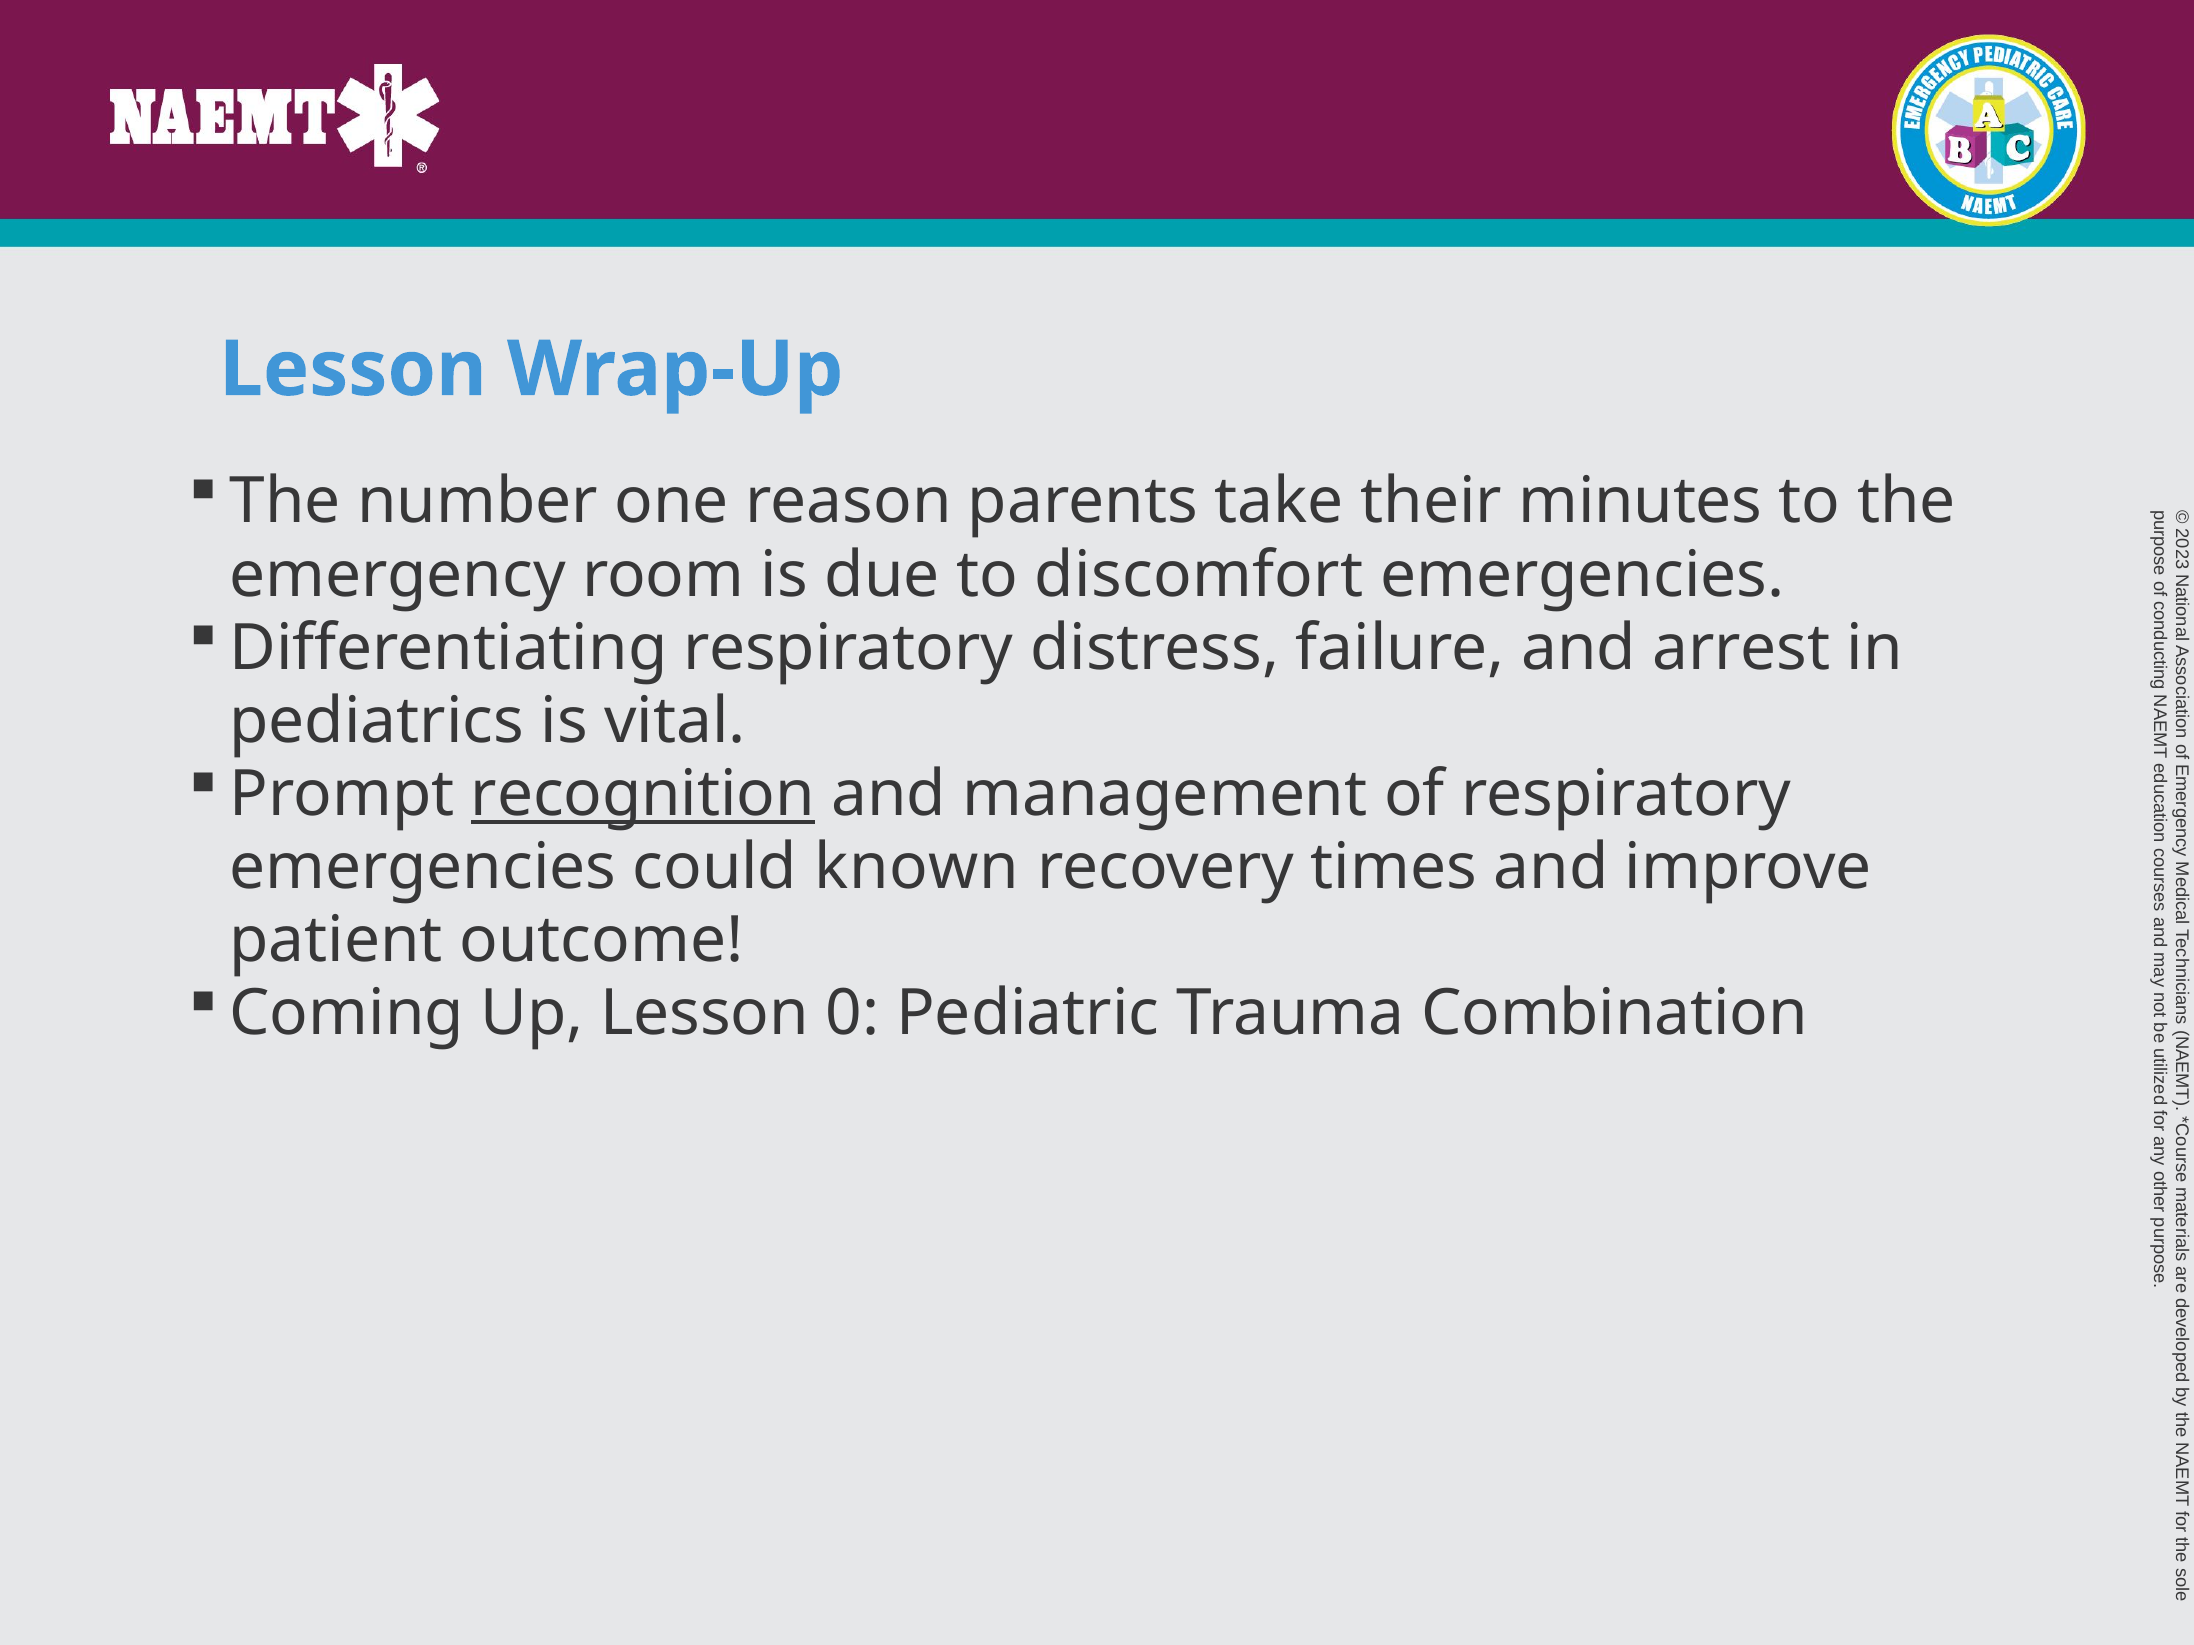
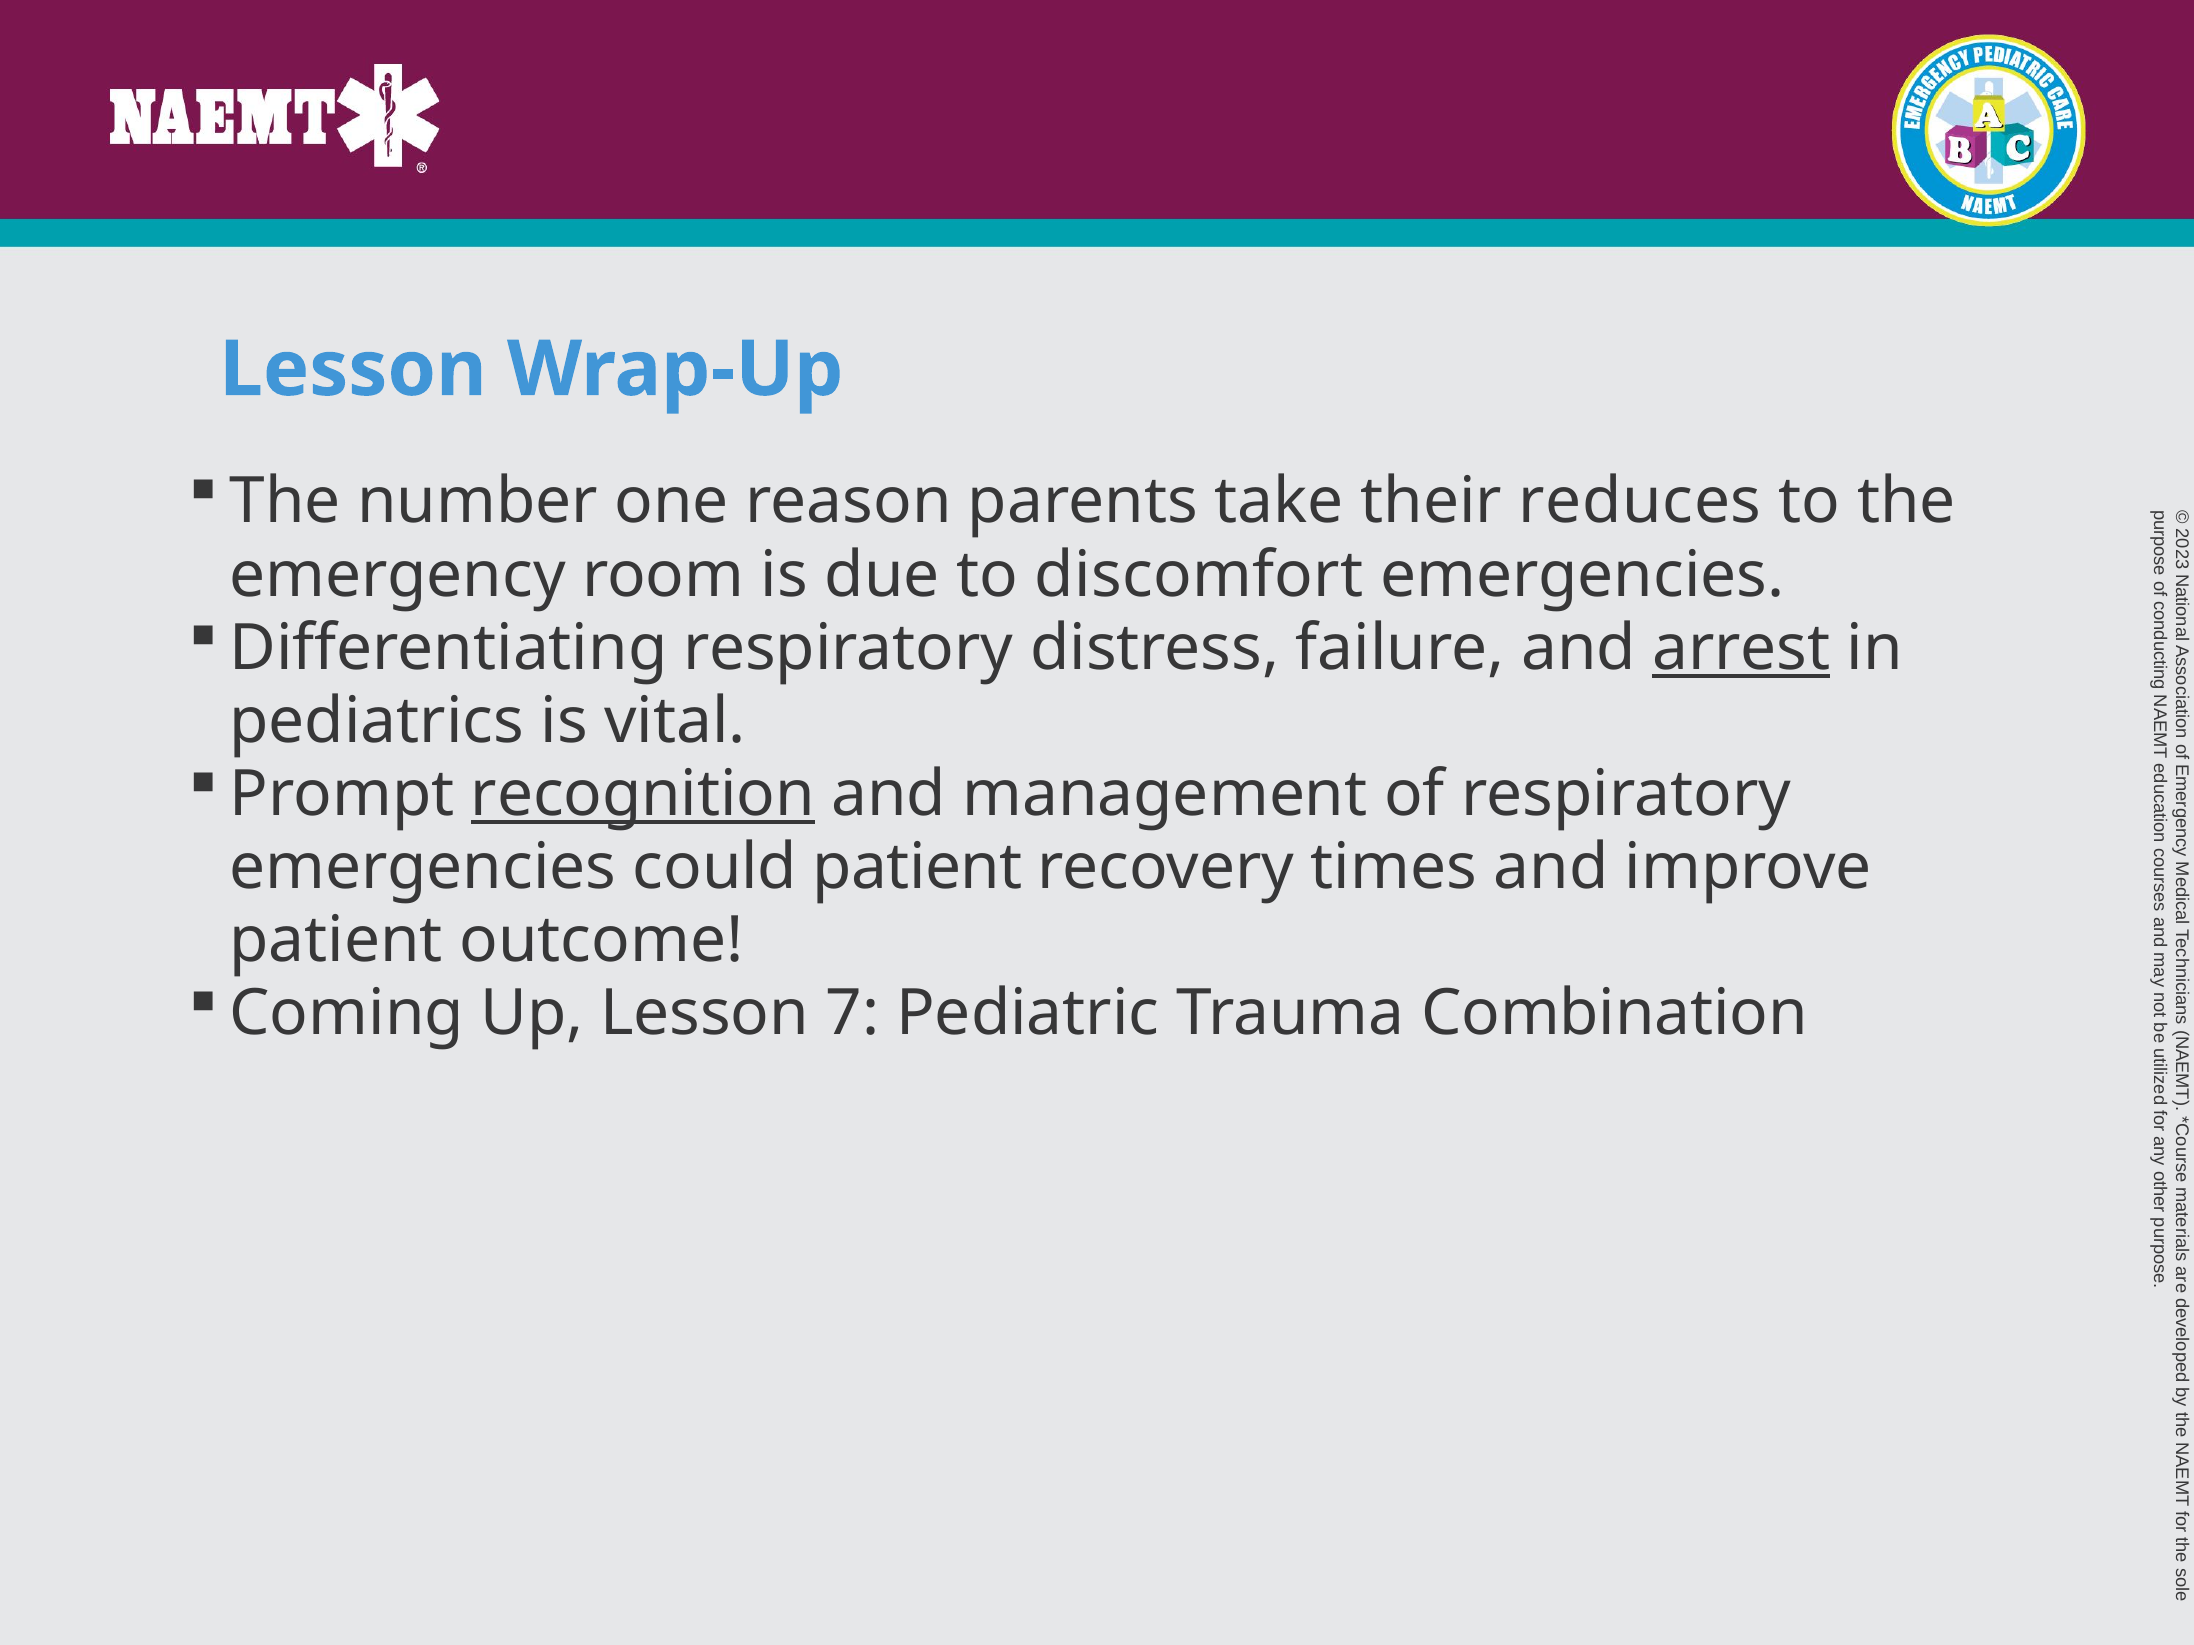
minutes: minutes -> reduces
arrest underline: none -> present
could known: known -> patient
Lesson 0: 0 -> 7
